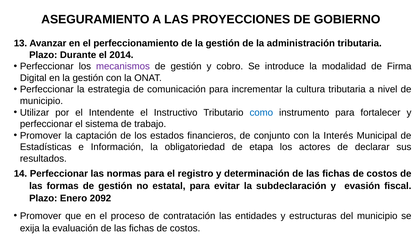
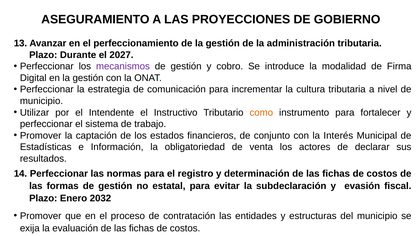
2014: 2014 -> 2027
como colour: blue -> orange
etapa: etapa -> venta
2092: 2092 -> 2032
